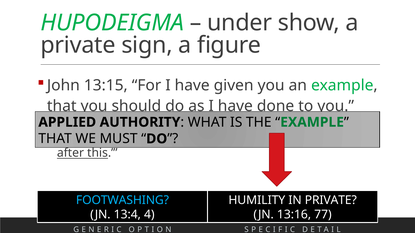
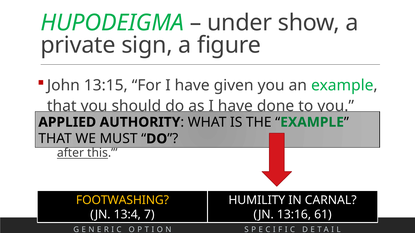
FOOTWASHING colour: light blue -> yellow
IN PRIVATE: PRIVATE -> CARNAL
4: 4 -> 7
77: 77 -> 61
